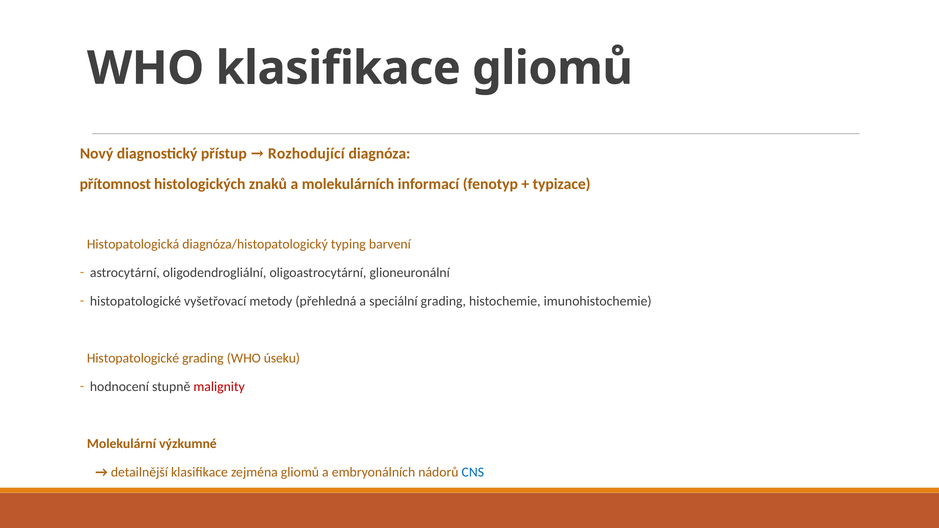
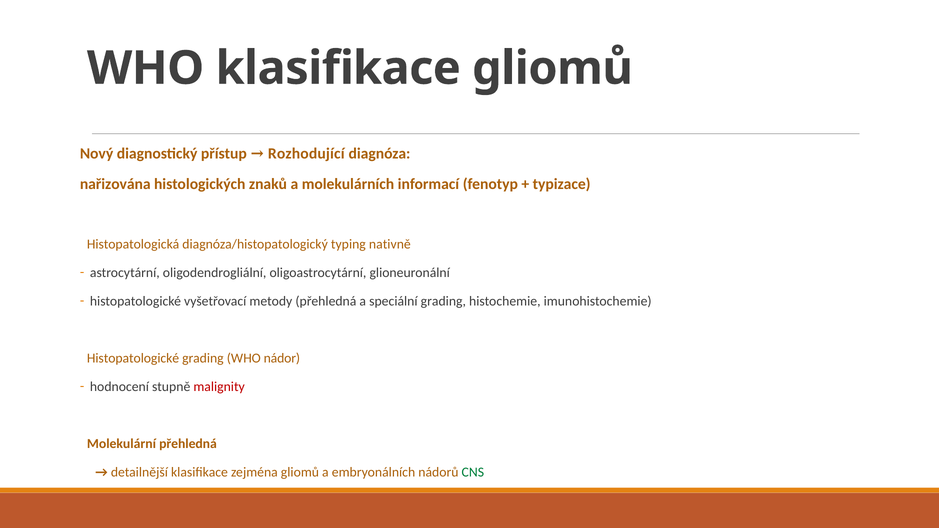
přítomnost: přítomnost -> nařizována
barvení: barvení -> nativně
úseku: úseku -> nádor
Molekulární výzkumné: výzkumné -> přehledná
CNS colour: blue -> green
